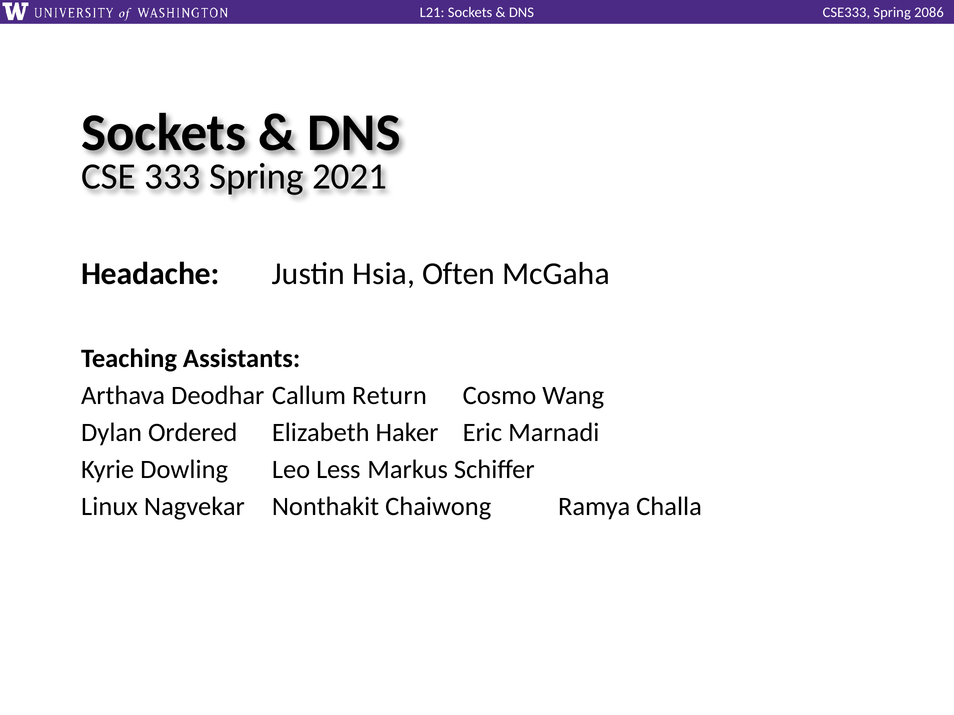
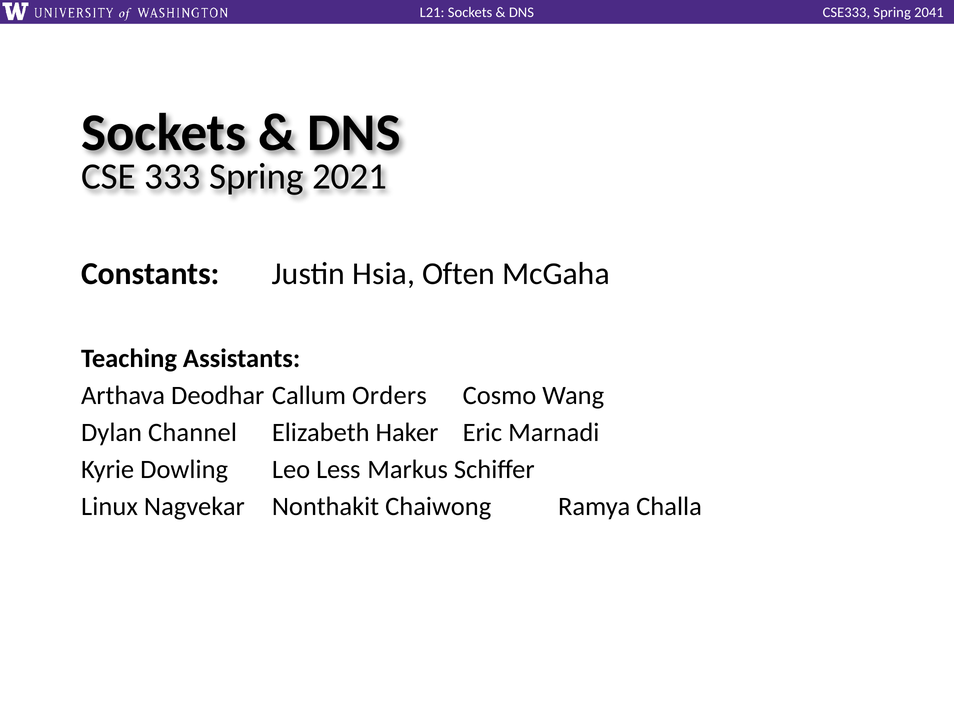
2086: 2086 -> 2041
Headache: Headache -> Constants
Return: Return -> Orders
Ordered: Ordered -> Channel
